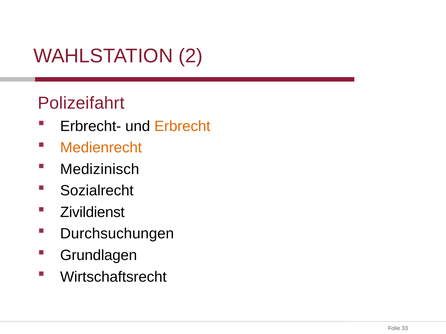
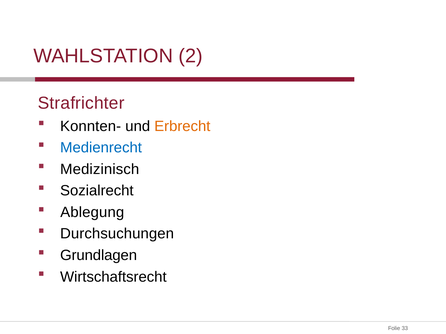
Polizeifahrt: Polizeifahrt -> Strafrichter
Erbrecht-: Erbrecht- -> Konnten-
Medienrecht colour: orange -> blue
Zivildienst: Zivildienst -> Ablegung
